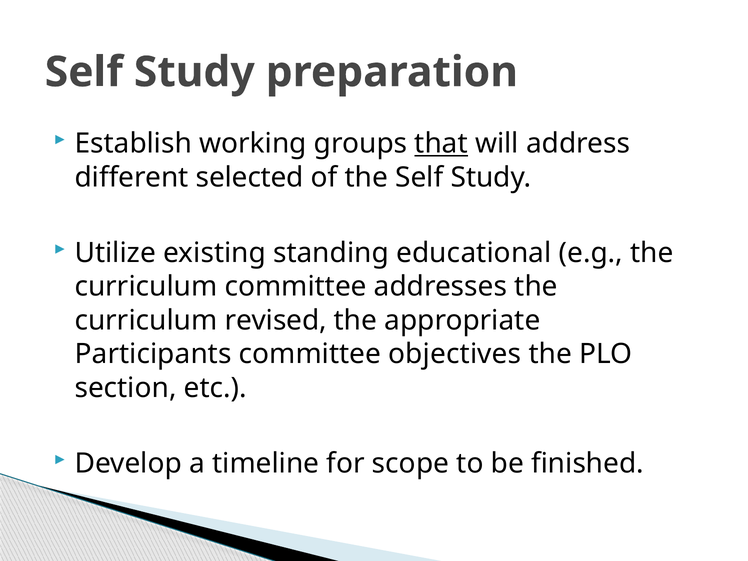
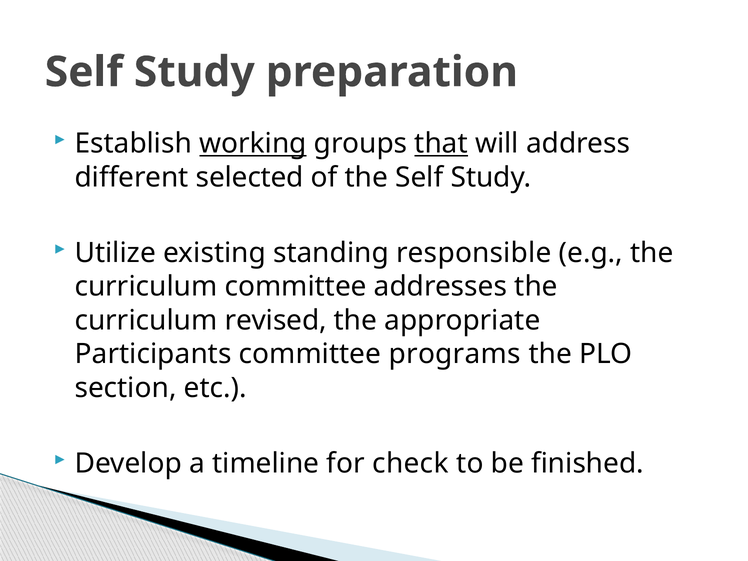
working underline: none -> present
educational: educational -> responsible
objectives: objectives -> programs
scope: scope -> check
